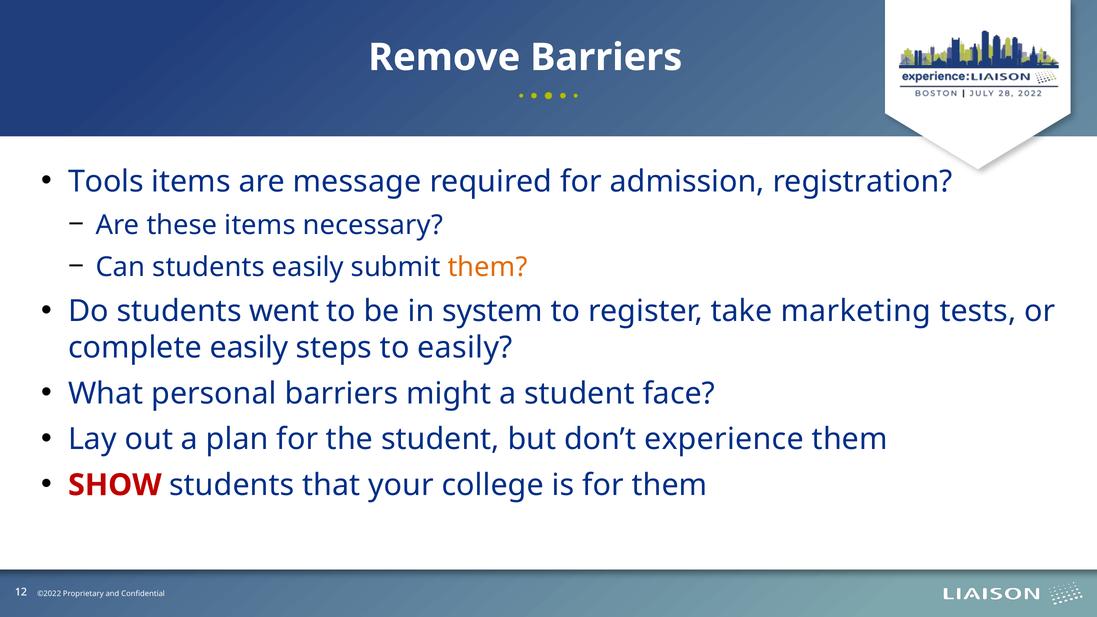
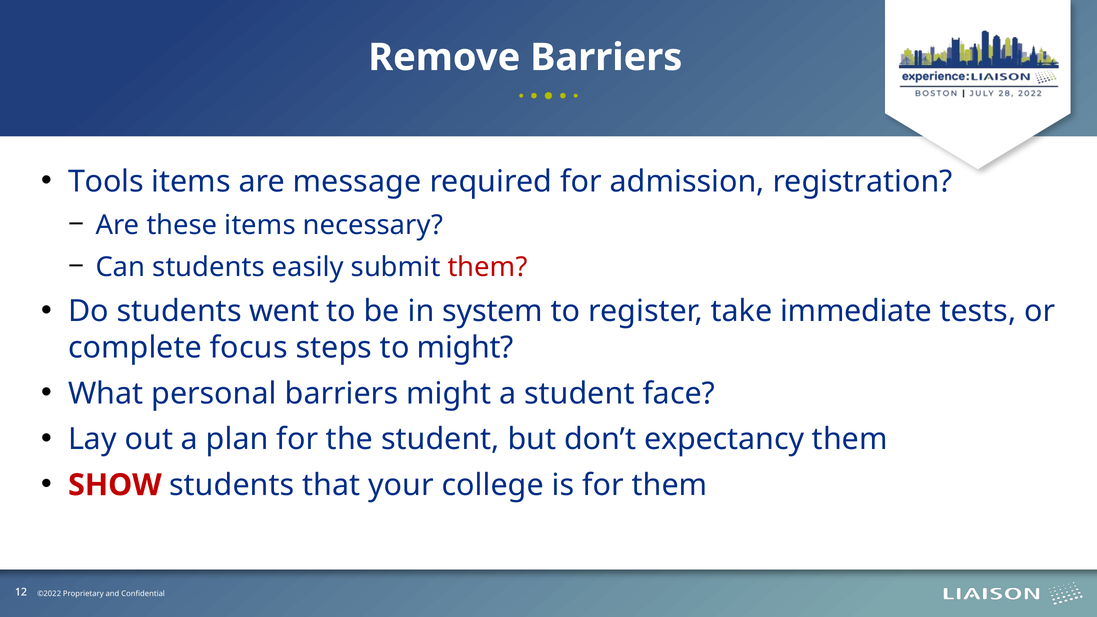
them at (487, 267) colour: orange -> red
marketing: marketing -> immediate
complete easily: easily -> focus
to easily: easily -> might
experience: experience -> expectancy
